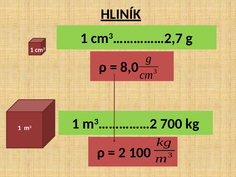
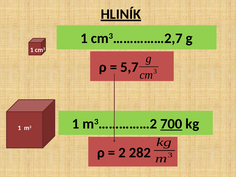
8,0: 8,0 -> 5,7
700 underline: none -> present
100: 100 -> 282
